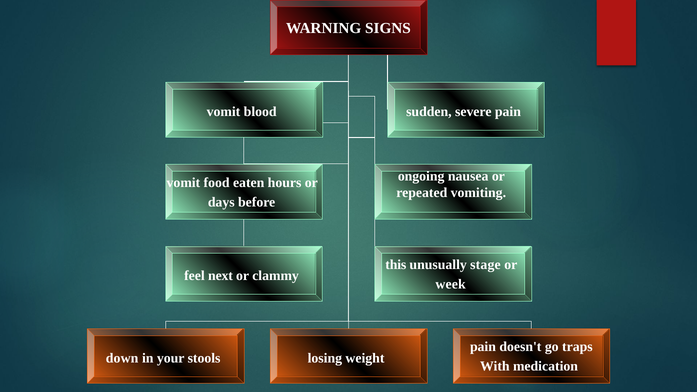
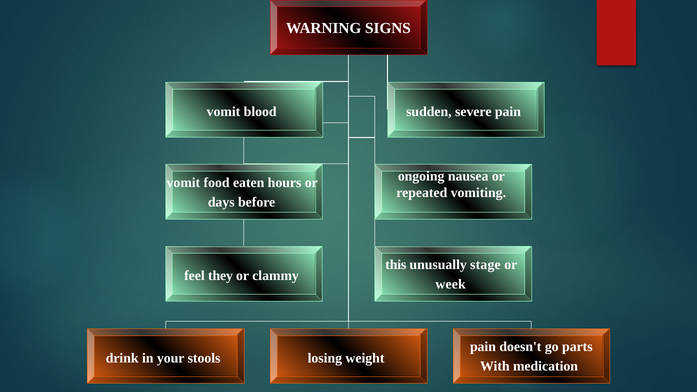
next: next -> they
traps: traps -> parts
down: down -> drink
